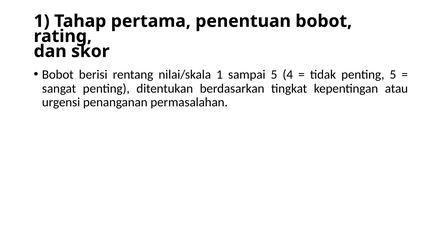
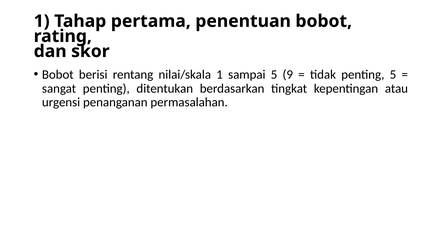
4: 4 -> 9
